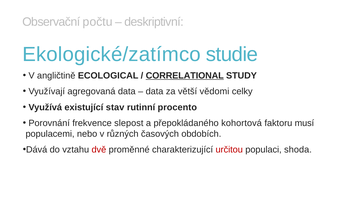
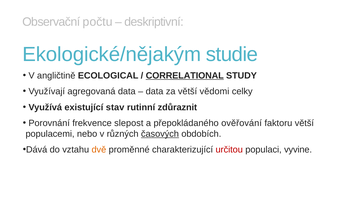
Ekologické/zatímco: Ekologické/zatímco -> Ekologické/nějakým
procento: procento -> zdůraznit
kohortová: kohortová -> ověřování
faktoru musí: musí -> větší
časových underline: none -> present
dvě colour: red -> orange
shoda: shoda -> vyvine
